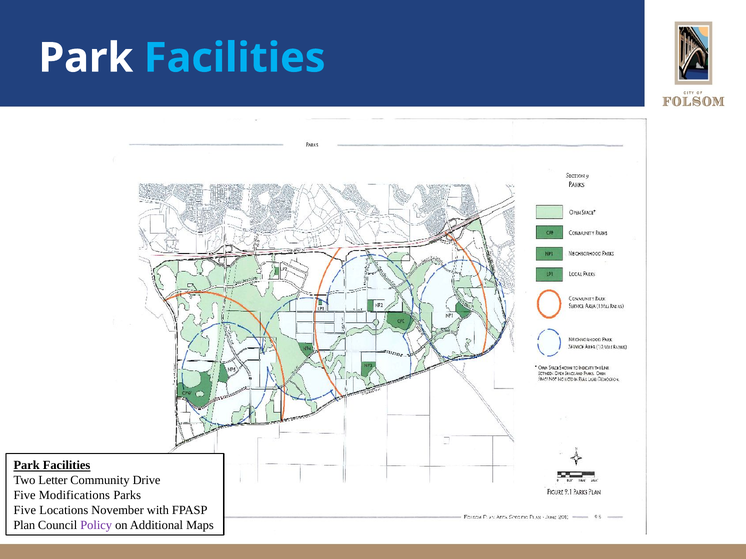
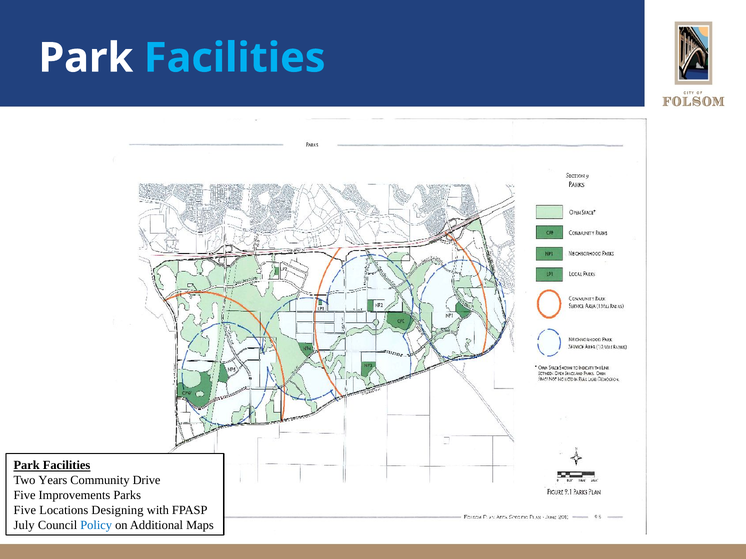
Letter: Letter -> Years
Modifications: Modifications -> Improvements
November: November -> Designing
Plan: Plan -> July
Policy colour: purple -> blue
